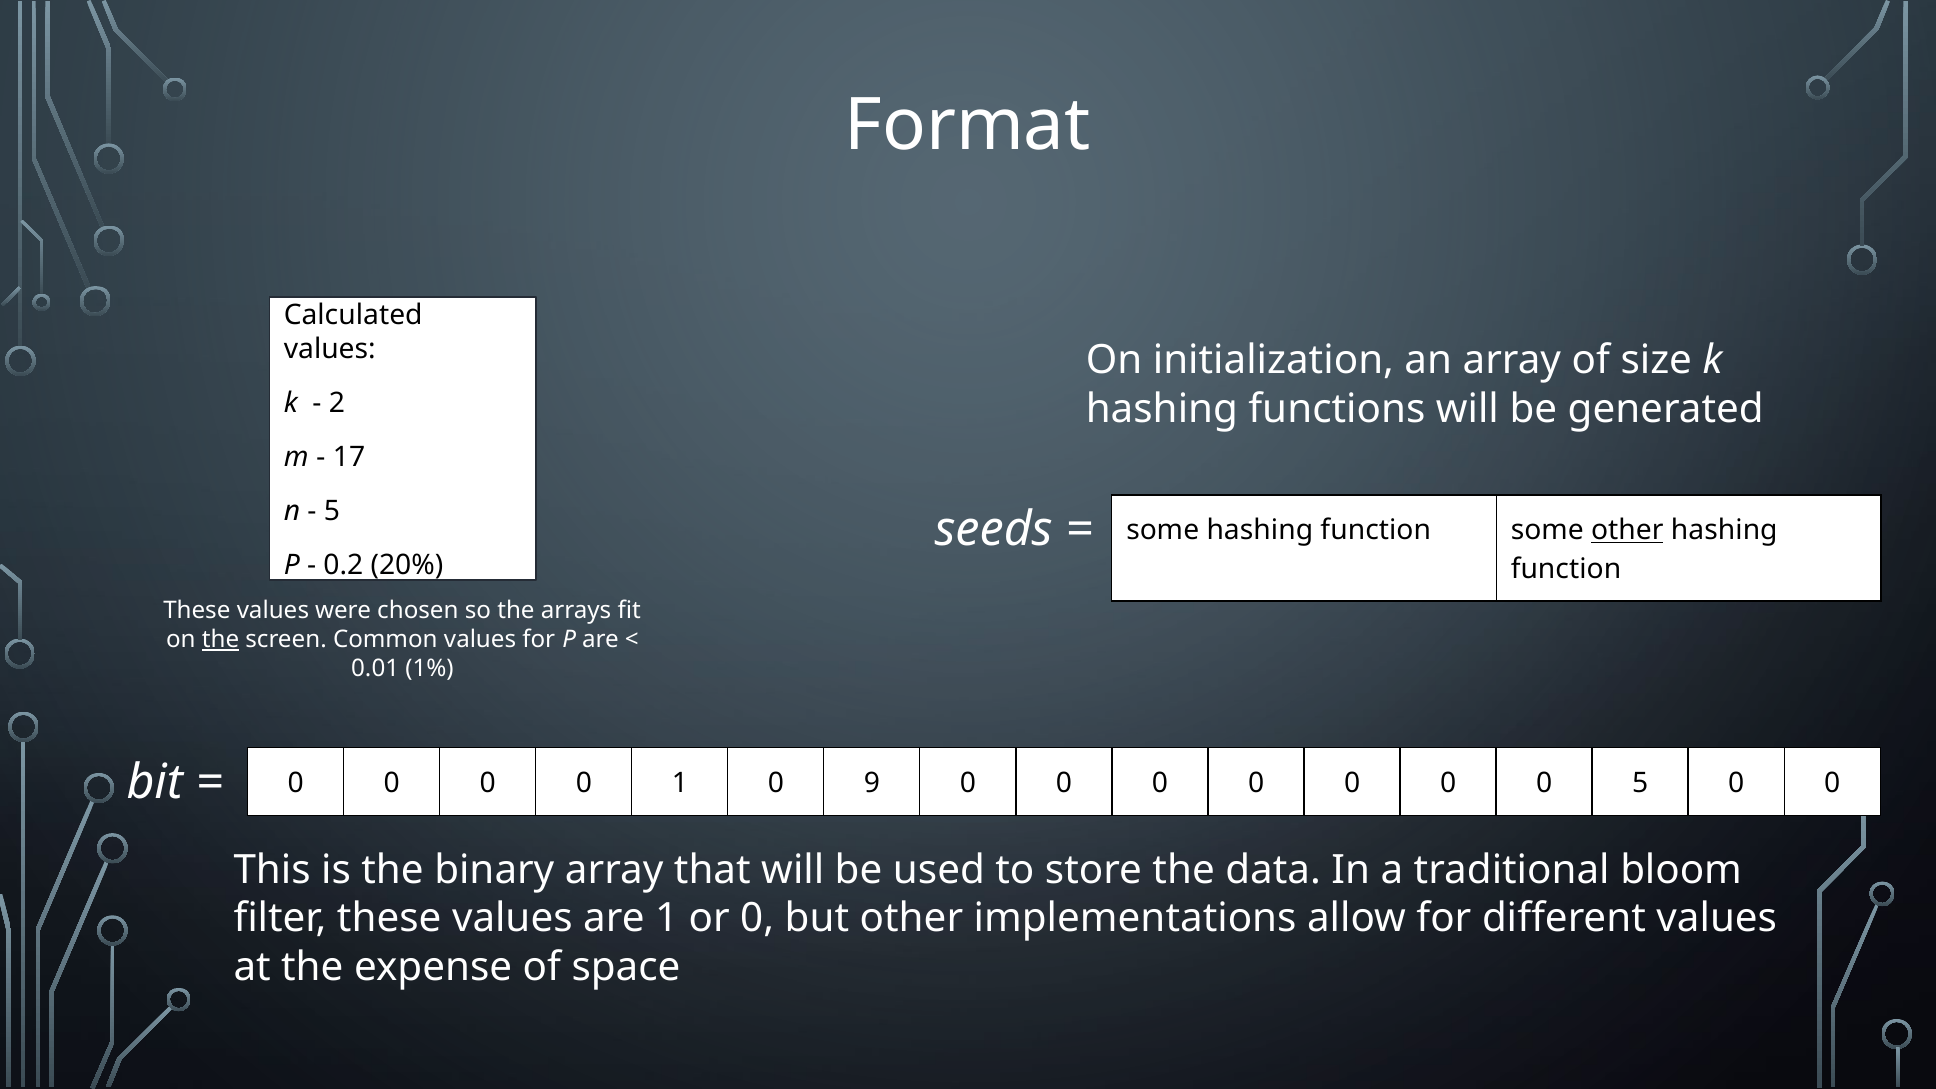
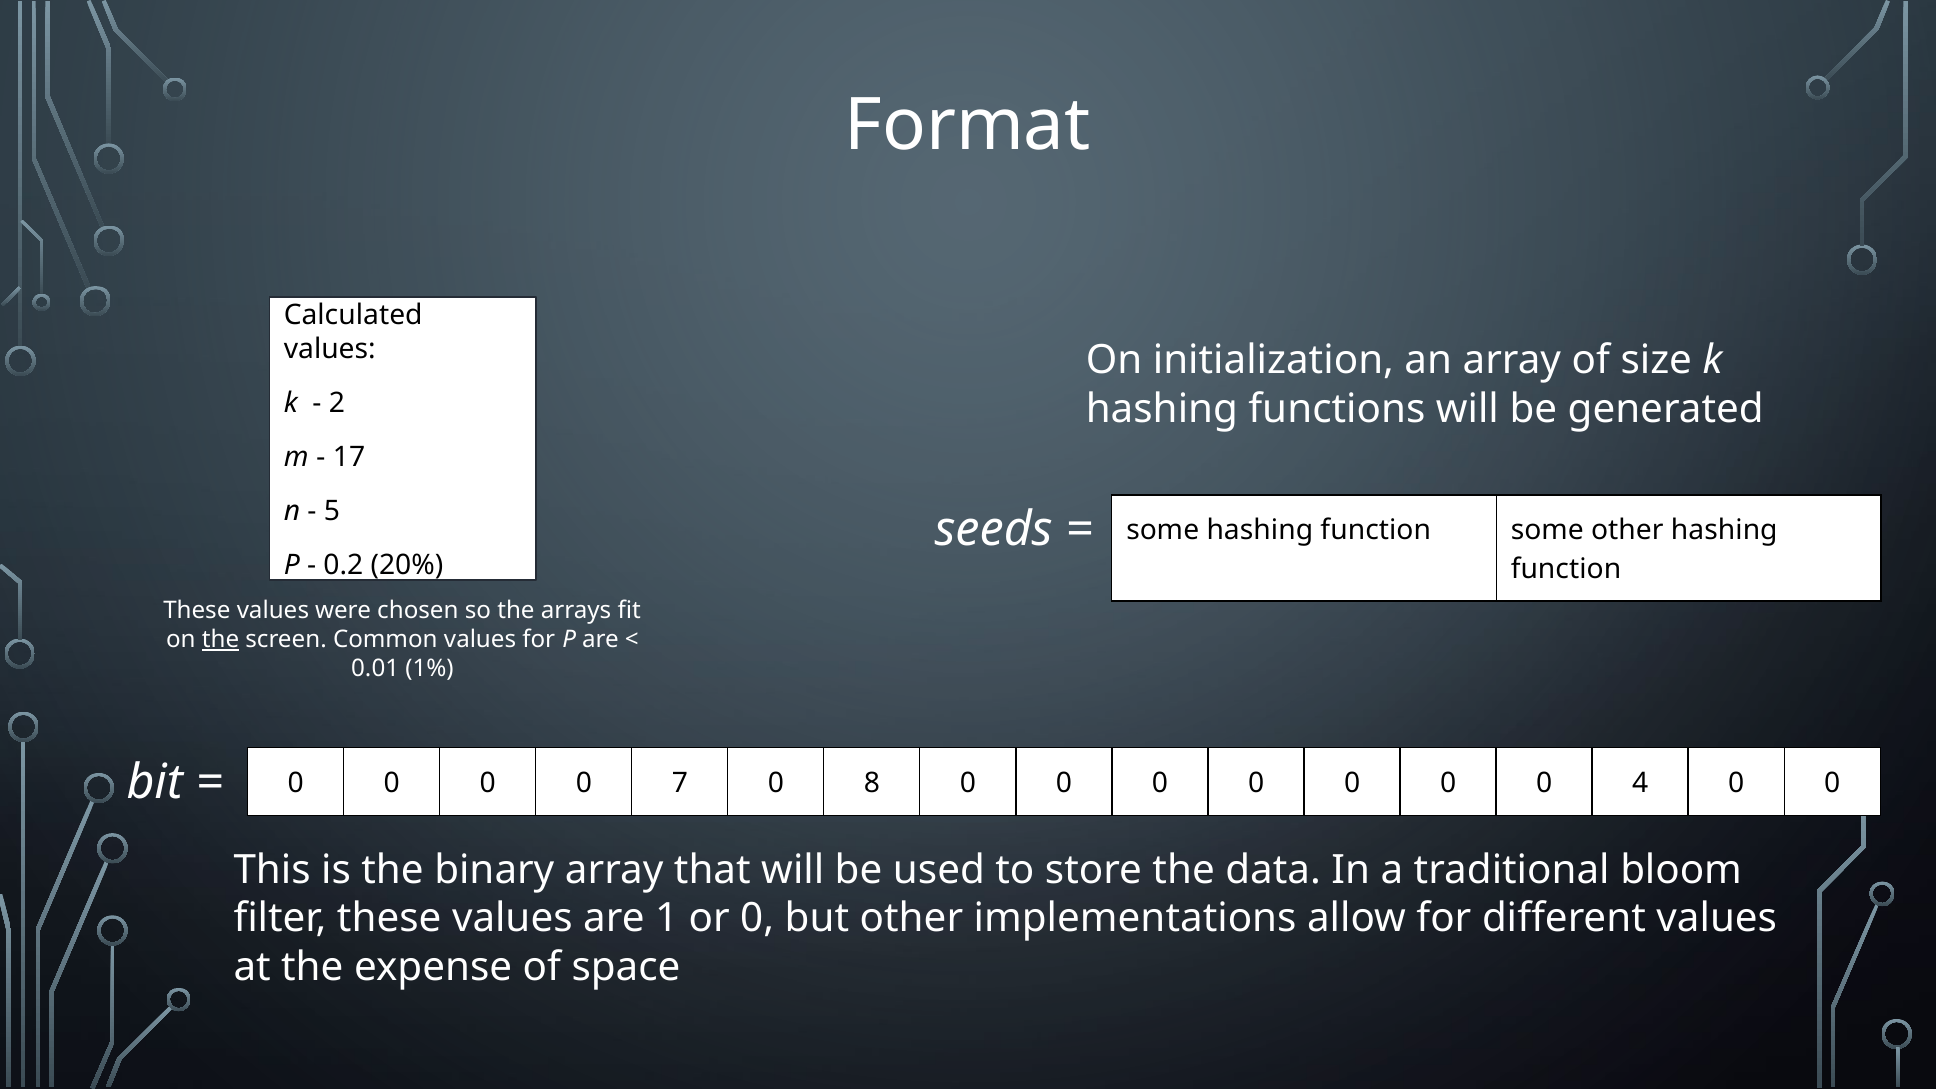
other at (1627, 530) underline: present -> none
0 1: 1 -> 7
9: 9 -> 8
0 5: 5 -> 4
